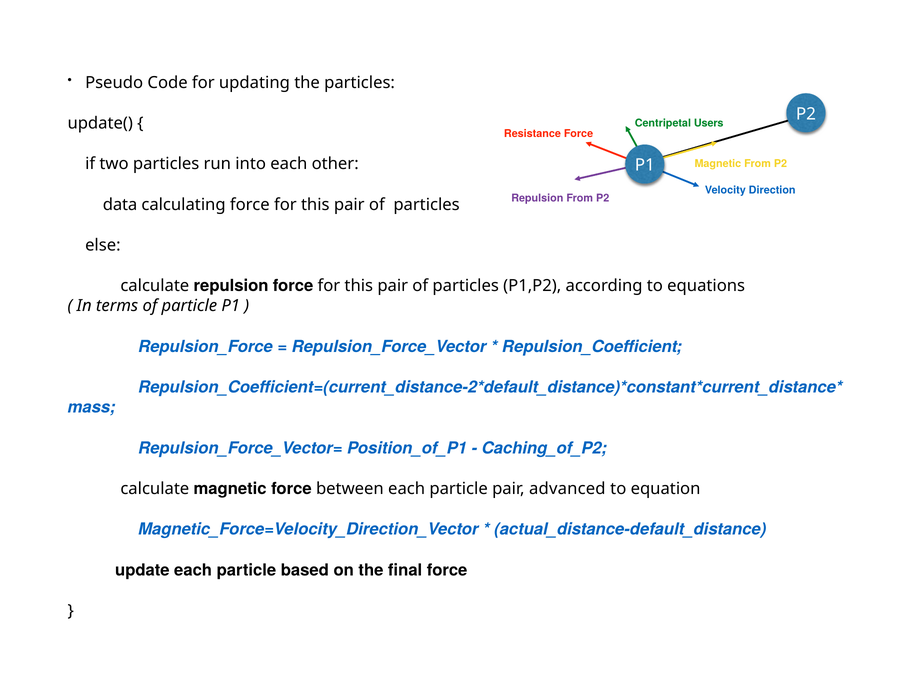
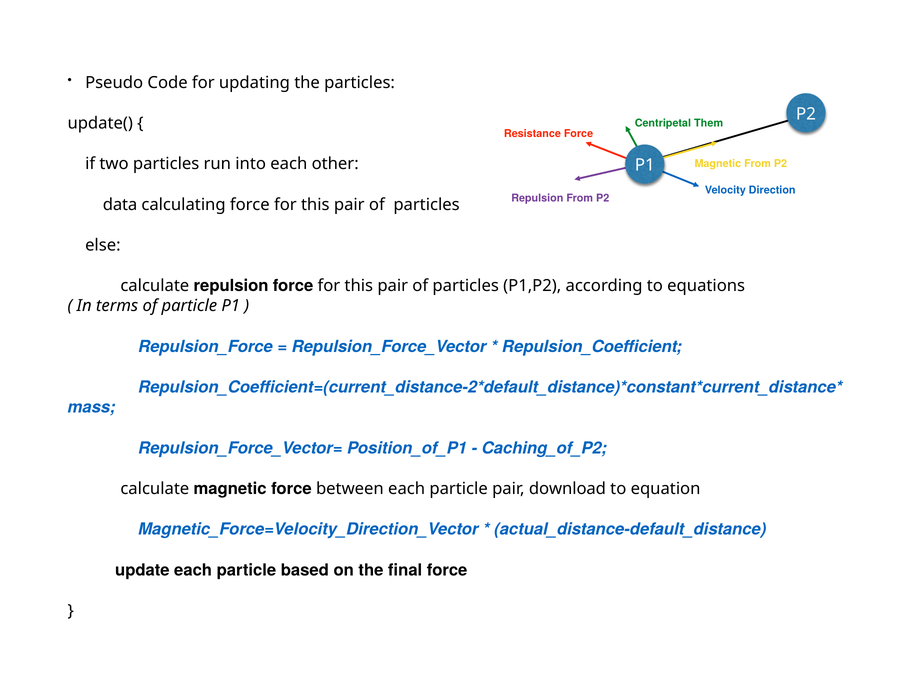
Users: Users -> Them
advanced: advanced -> download
